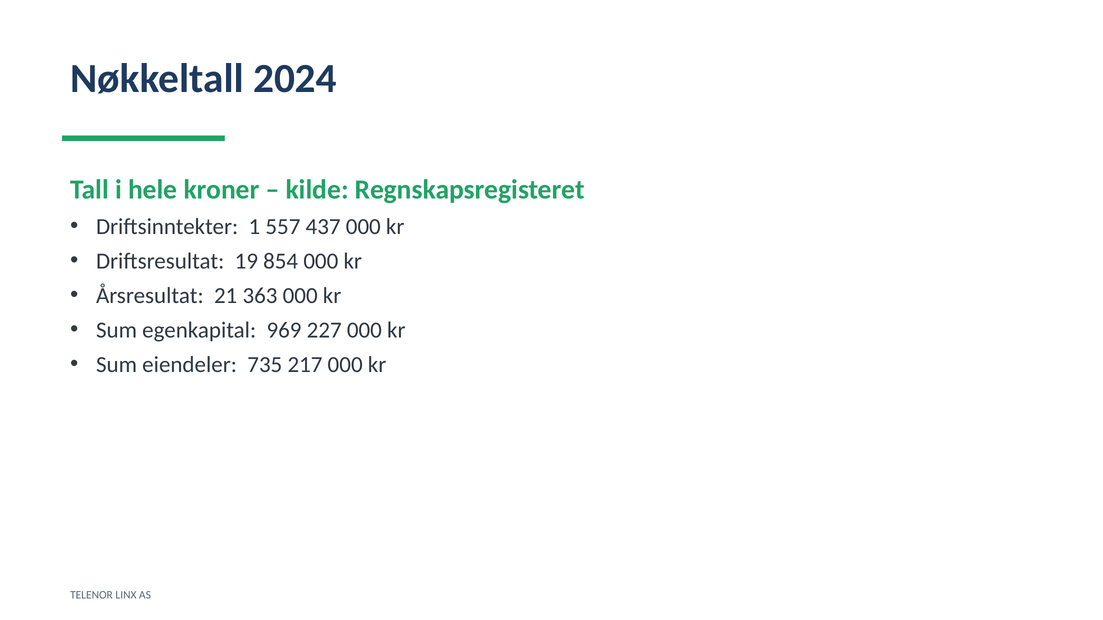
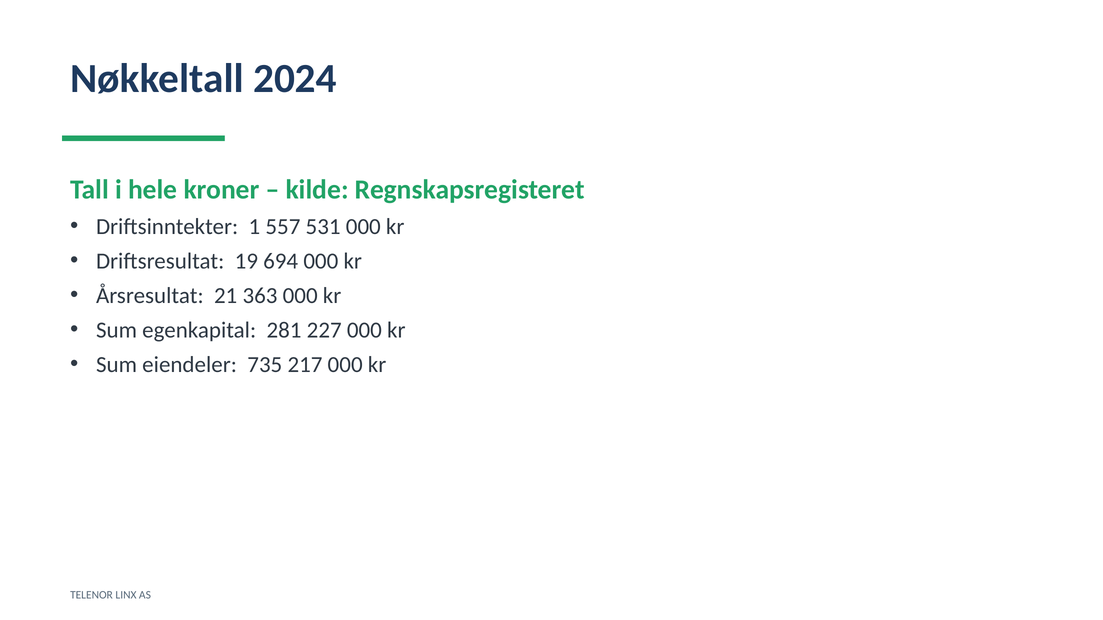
437: 437 -> 531
854: 854 -> 694
969: 969 -> 281
